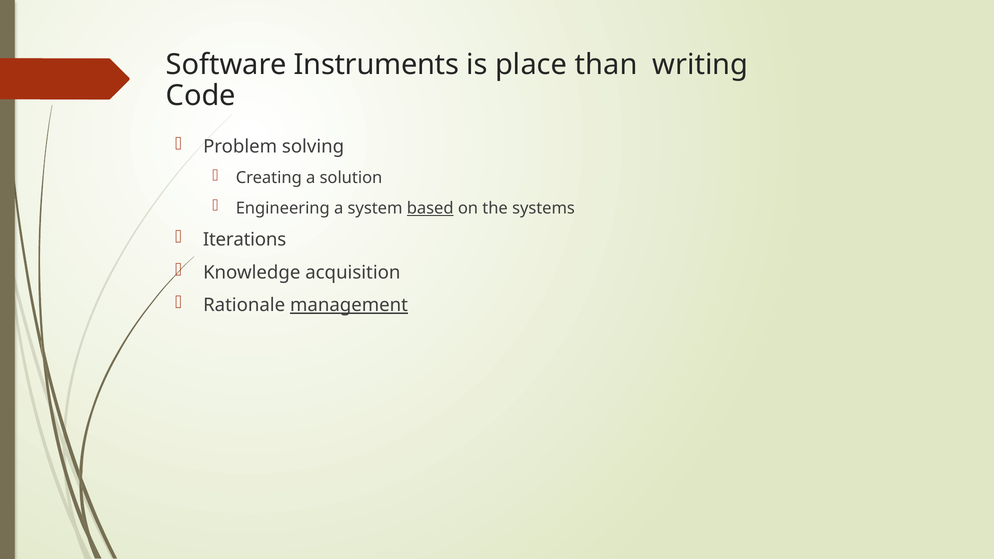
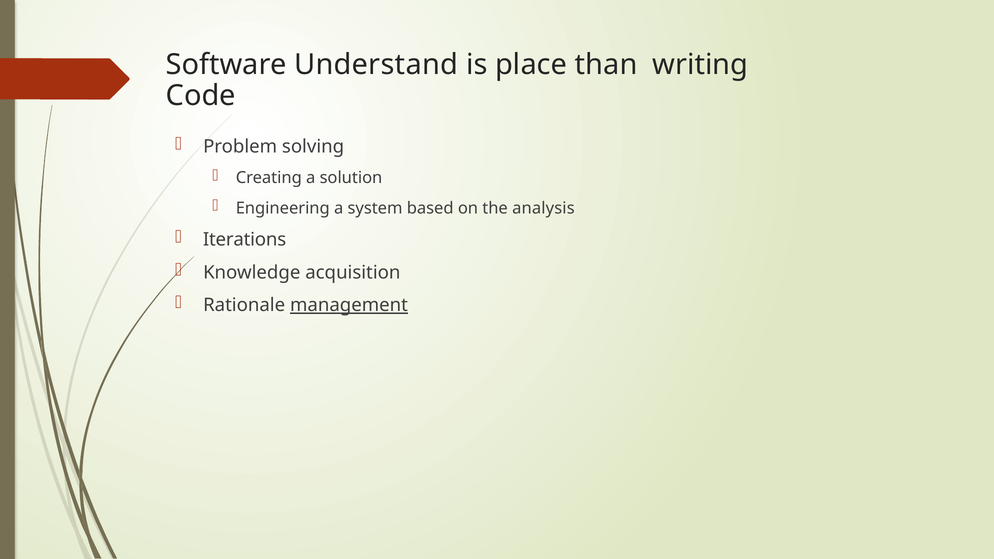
Instruments: Instruments -> Understand
based underline: present -> none
systems: systems -> analysis
